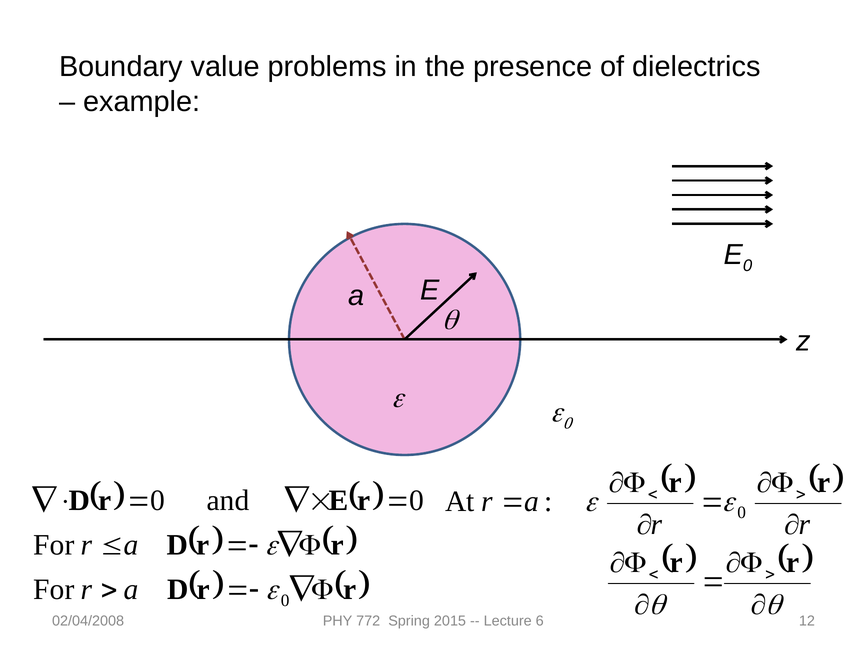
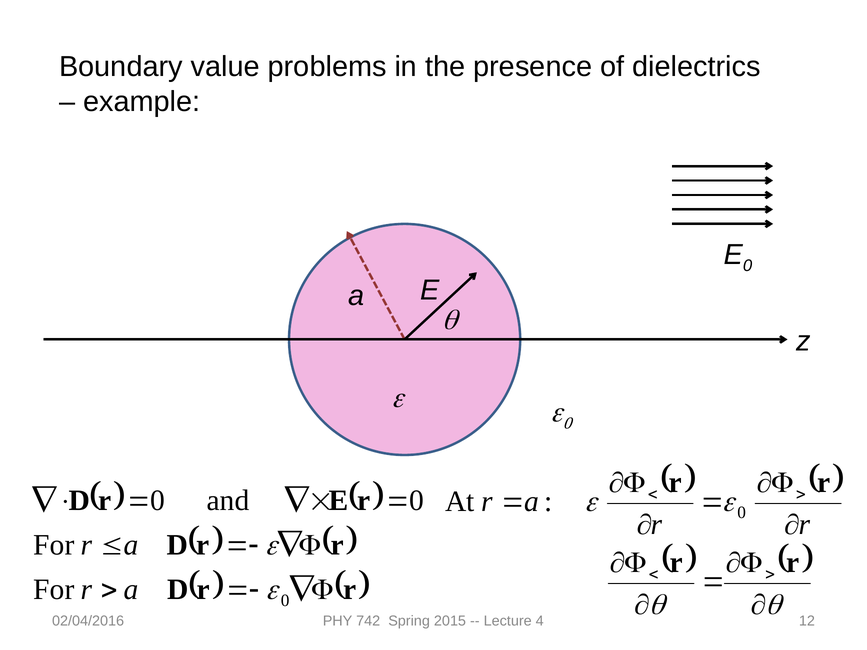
02/04/2008: 02/04/2008 -> 02/04/2016
772: 772 -> 742
6: 6 -> 4
